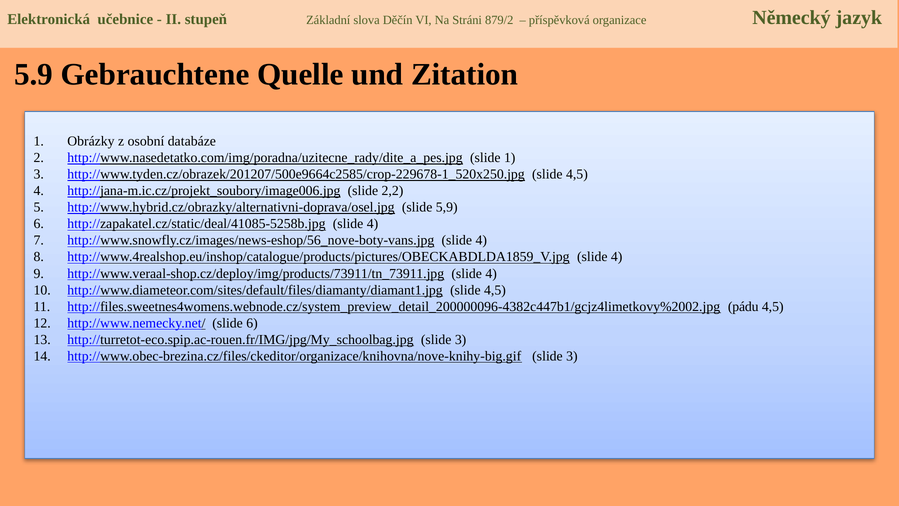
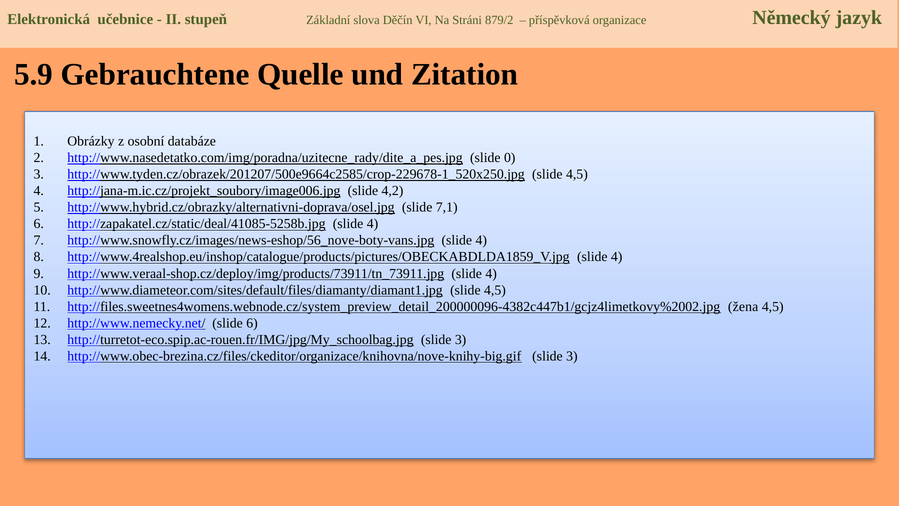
slide 1: 1 -> 0
2,2: 2,2 -> 4,2
5,9: 5,9 -> 7,1
pádu: pádu -> žena
